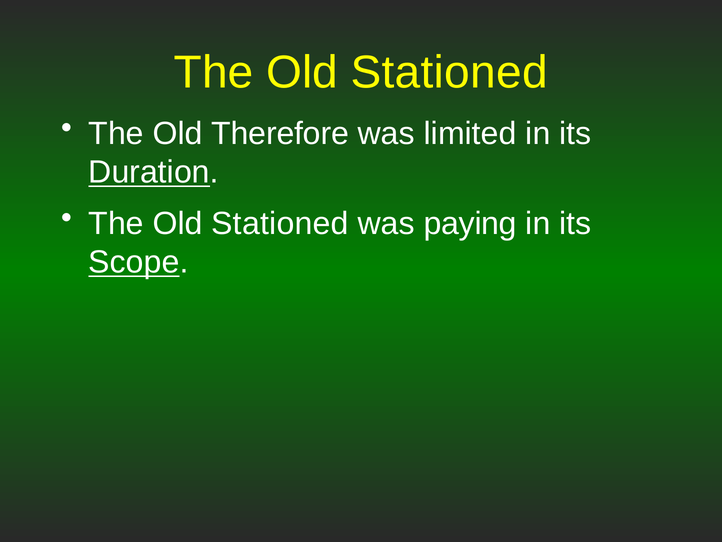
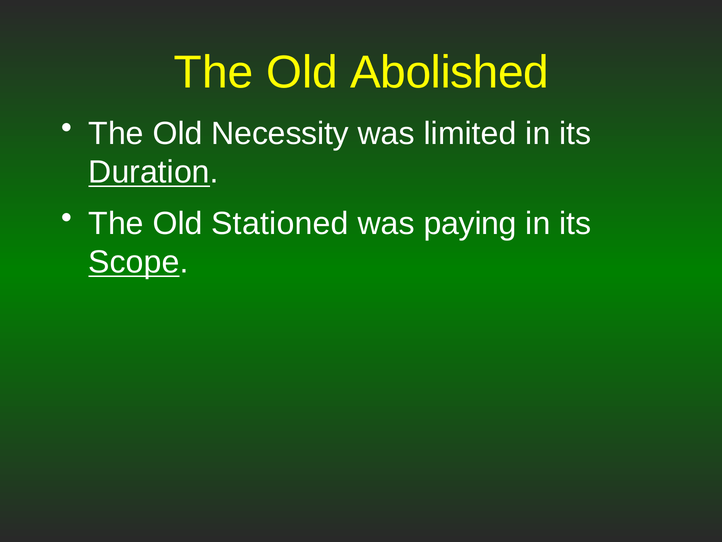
Stationed at (449, 72): Stationed -> Abolished
Therefore: Therefore -> Necessity
